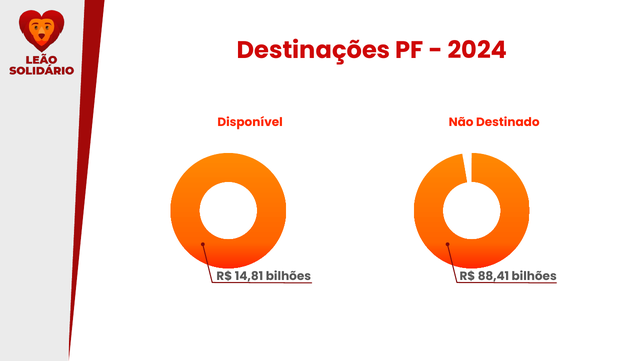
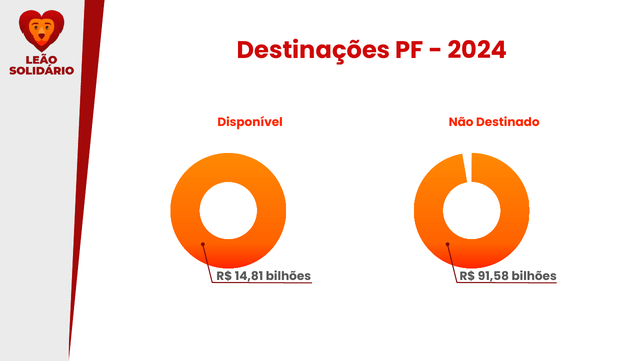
88,41: 88,41 -> 91,58
